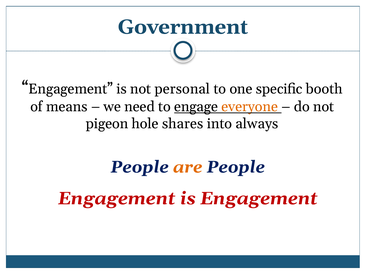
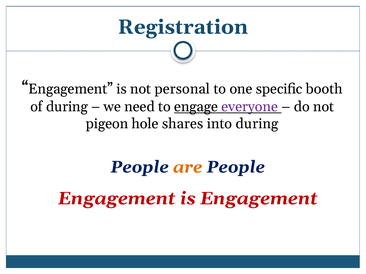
Government: Government -> Registration
of means: means -> during
everyone colour: orange -> purple
into always: always -> during
